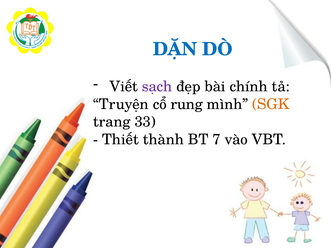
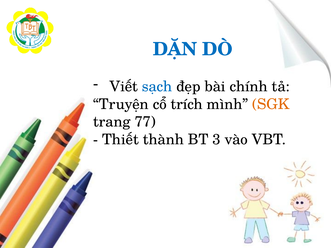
sạch colour: purple -> blue
rung: rung -> trích
33: 33 -> 77
7: 7 -> 3
